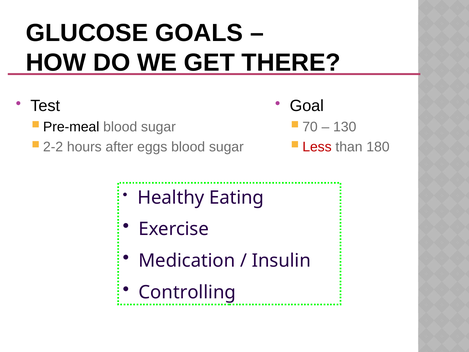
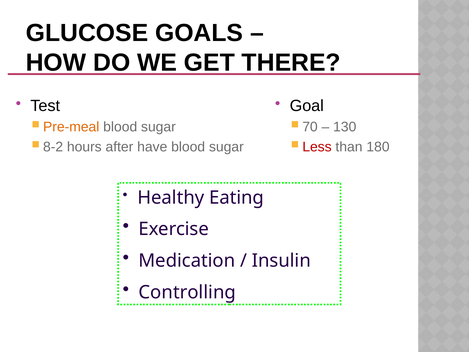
Pre-meal colour: black -> orange
2-2: 2-2 -> 8-2
eggs: eggs -> have
